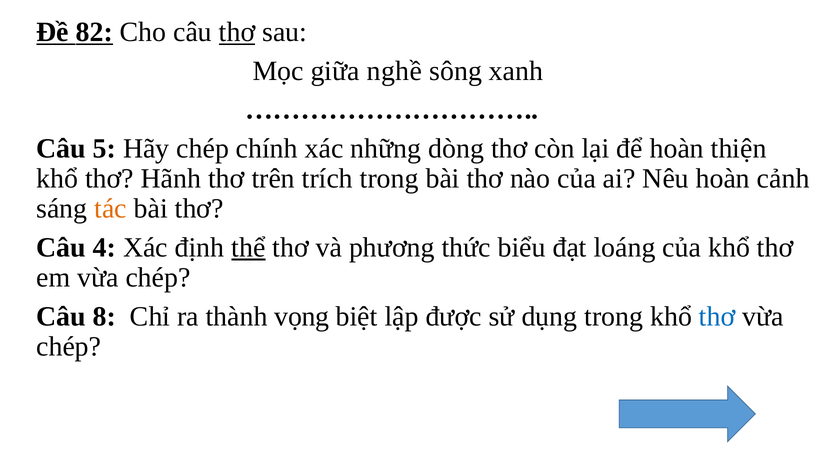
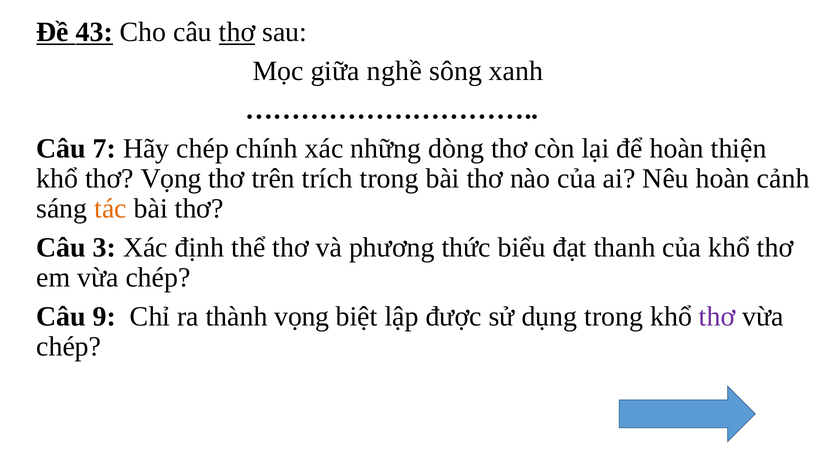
82: 82 -> 43
5: 5 -> 7
thơ Hãnh: Hãnh -> Vọng
4: 4 -> 3
thể underline: present -> none
loáng: loáng -> thanh
8: 8 -> 9
thơ at (717, 317) colour: blue -> purple
